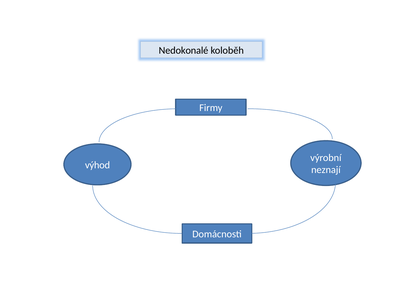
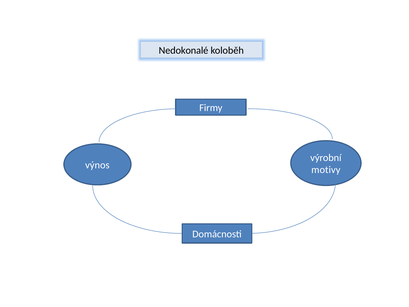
výhod: výhod -> výnos
neznají: neznají -> motivy
